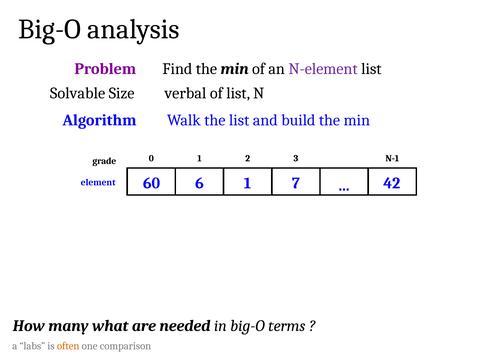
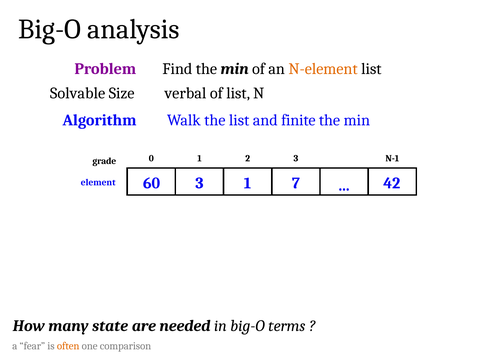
N-element colour: purple -> orange
build: build -> finite
60 6: 6 -> 3
what: what -> state
labs: labs -> fear
